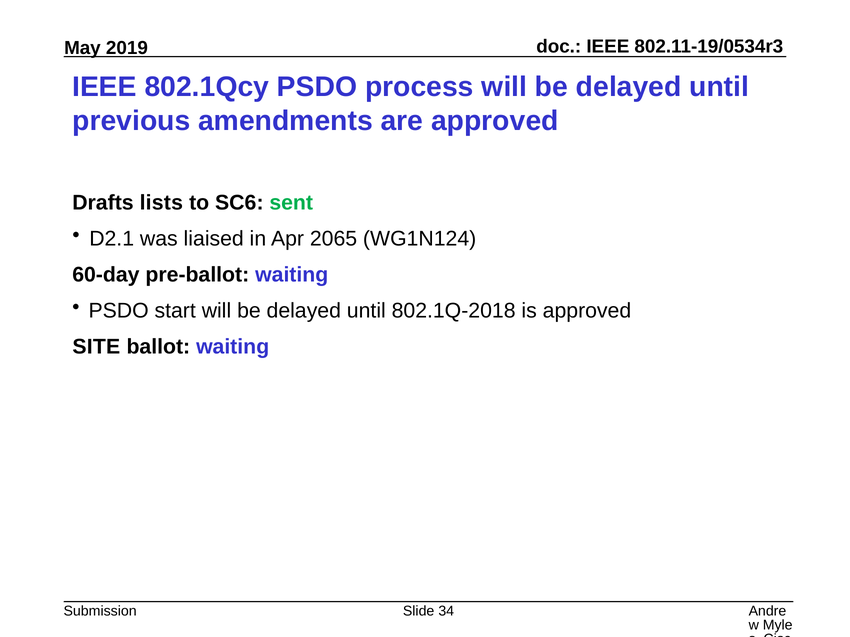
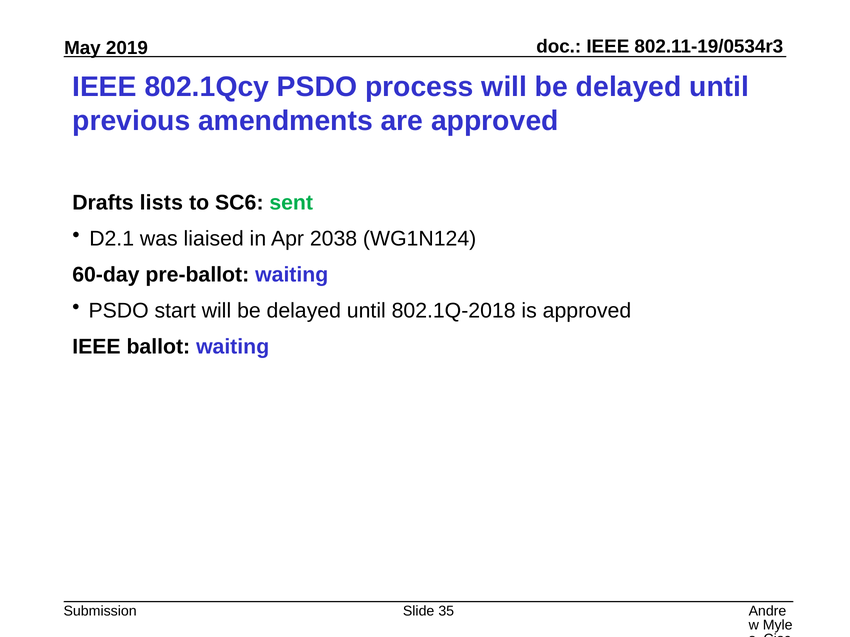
2065: 2065 -> 2038
SITE at (96, 347): SITE -> IEEE
34: 34 -> 35
